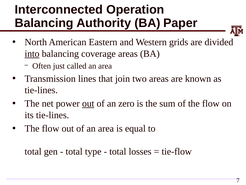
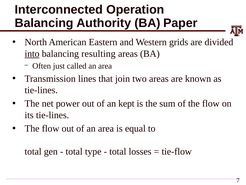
coverage: coverage -> resulting
out at (88, 103) underline: present -> none
zero: zero -> kept
